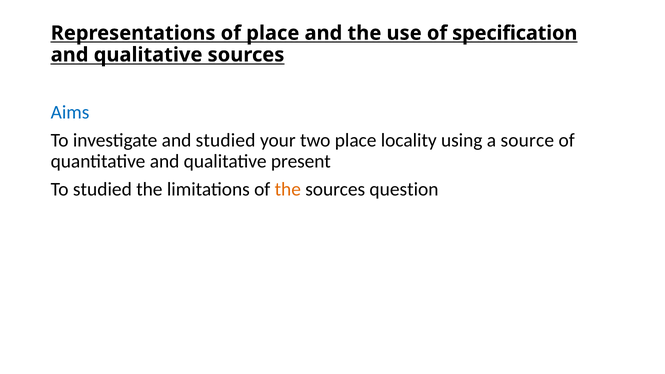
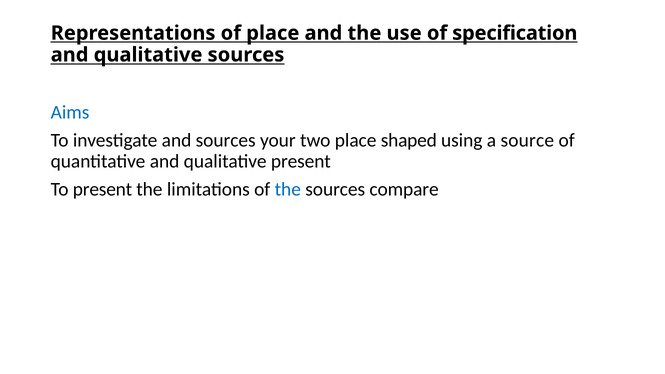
and studied: studied -> sources
locality: locality -> shaped
To studied: studied -> present
the at (288, 189) colour: orange -> blue
question: question -> compare
